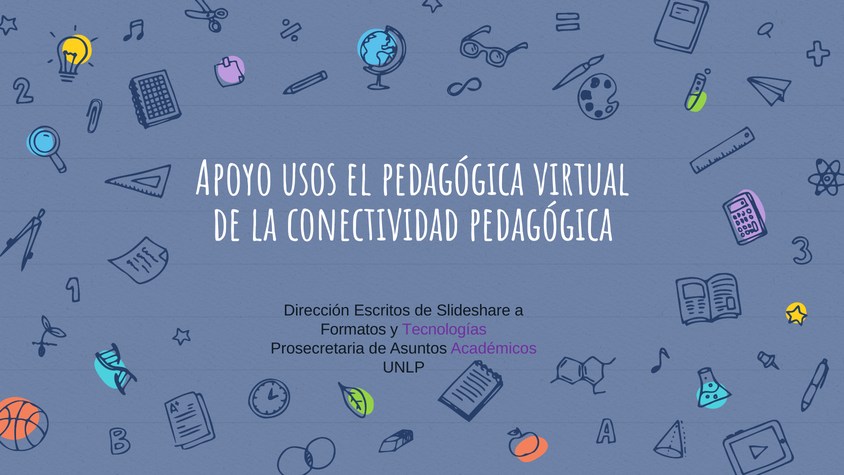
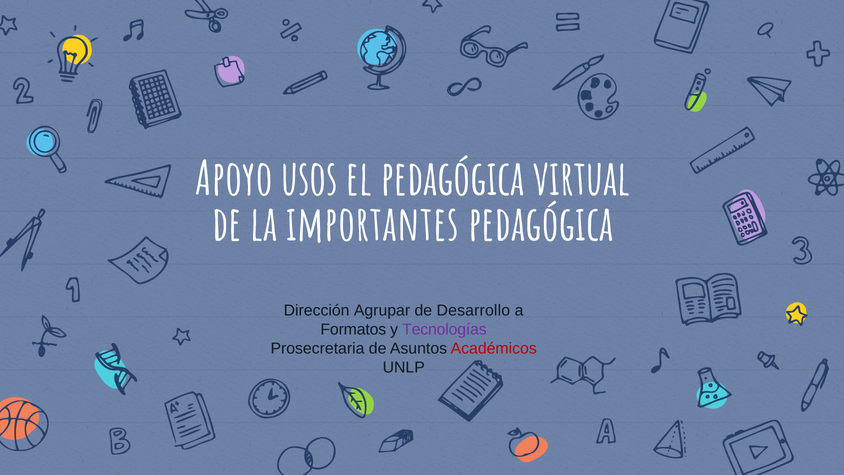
conectividad: conectividad -> importantes
Escritos: Escritos -> Agrupar
Slideshare: Slideshare -> Desarrollo
Académicos colour: purple -> red
